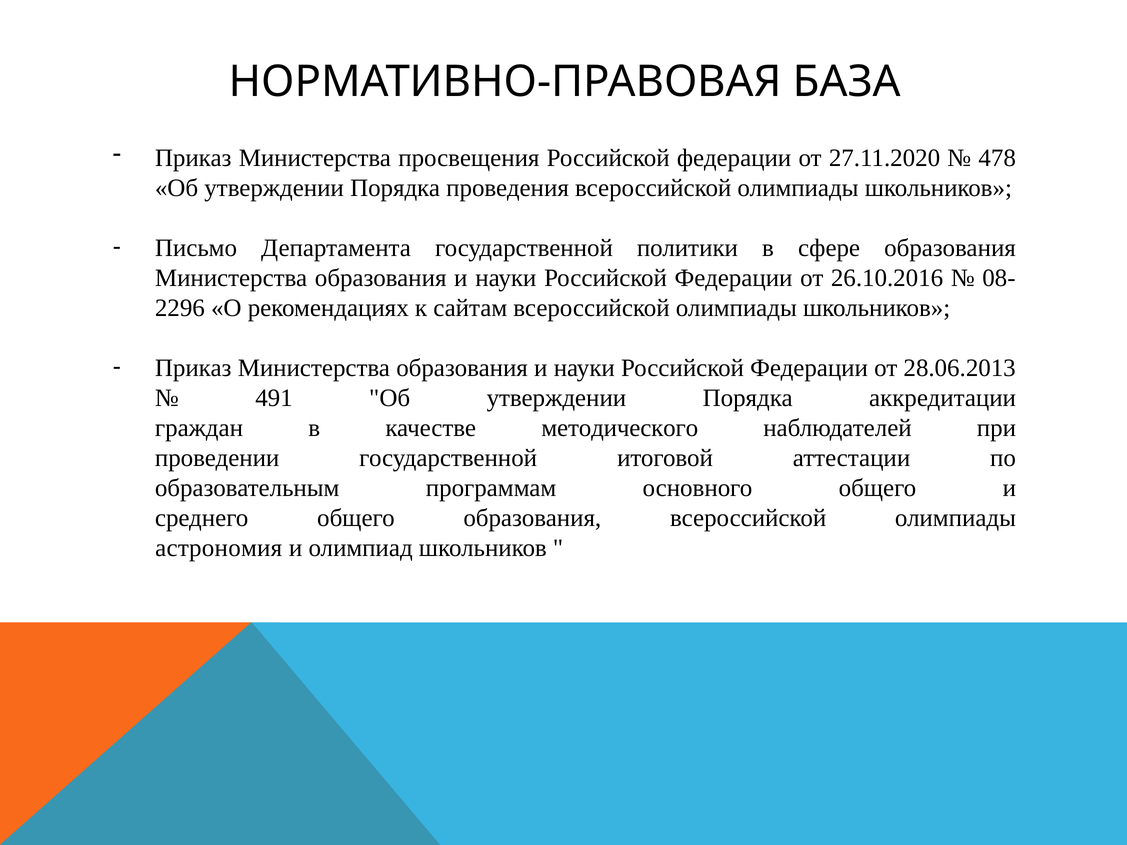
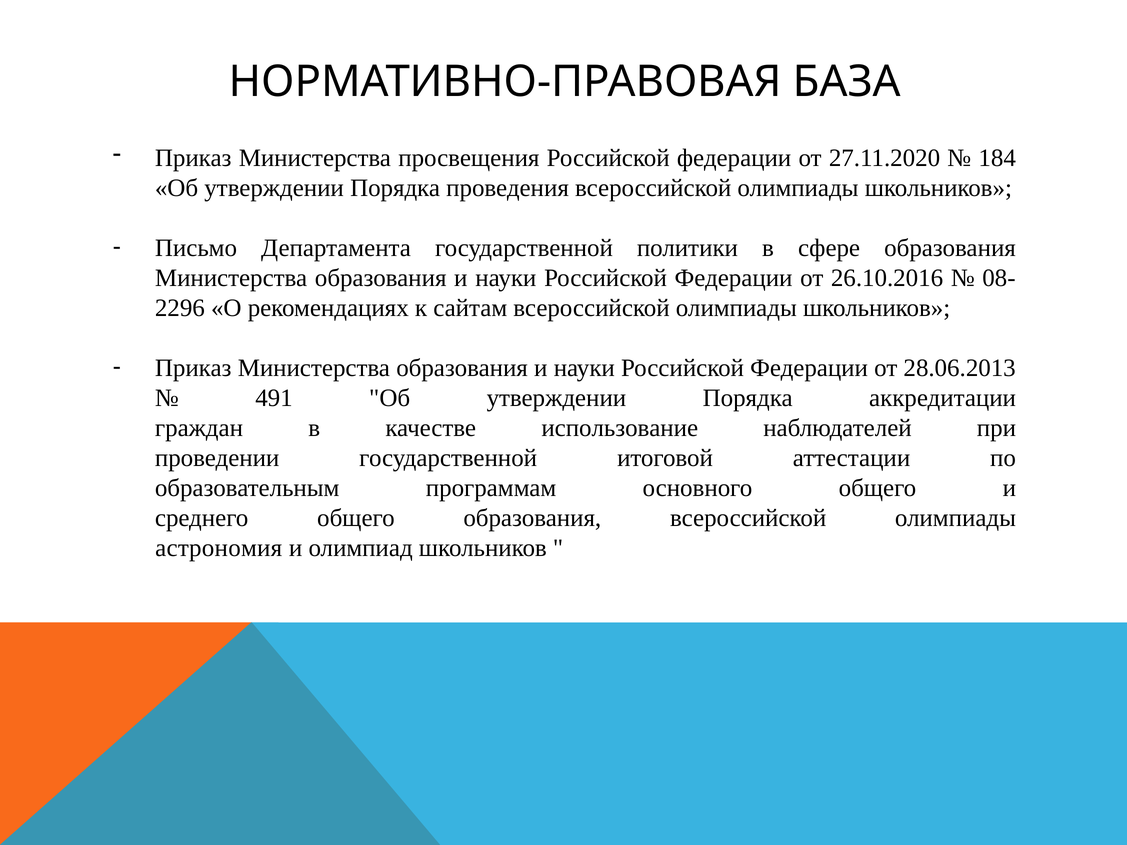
478: 478 -> 184
методического: методического -> использование
